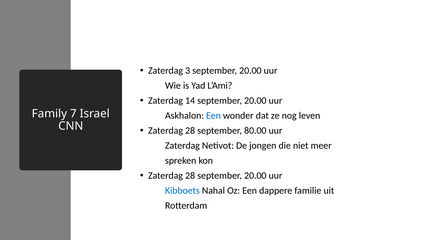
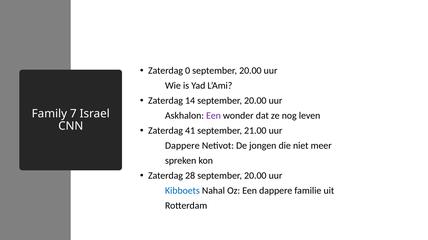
3: 3 -> 0
Een at (213, 116) colour: blue -> purple
28 at (190, 131): 28 -> 41
80.00: 80.00 -> 21.00
Zaterdag at (182, 146): Zaterdag -> Dappere
